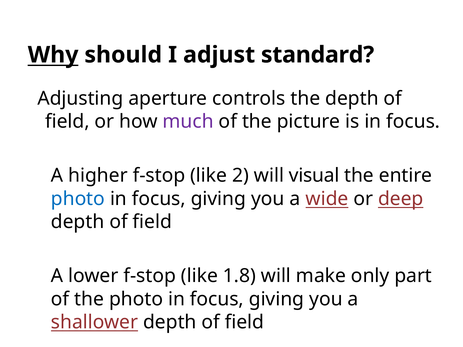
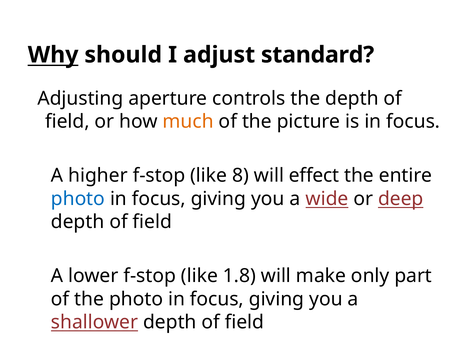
much colour: purple -> orange
2: 2 -> 8
visual: visual -> effect
